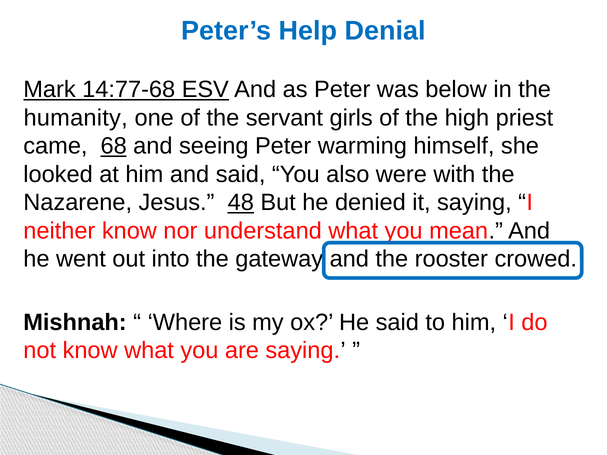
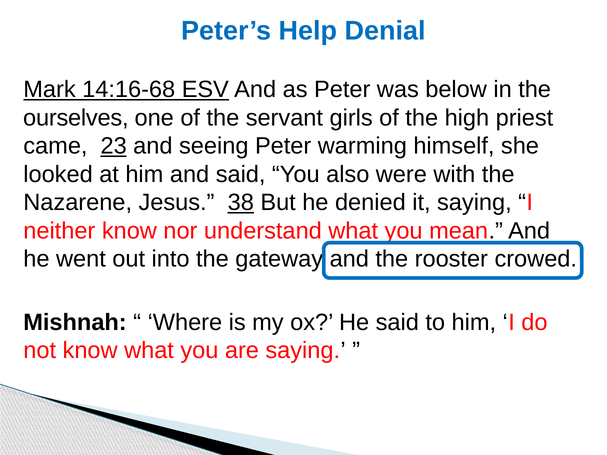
14:77-68: 14:77-68 -> 14:16-68
humanity: humanity -> ourselves
68: 68 -> 23
48: 48 -> 38
